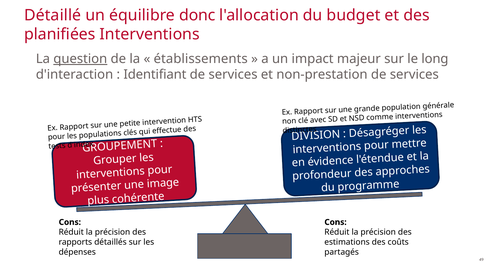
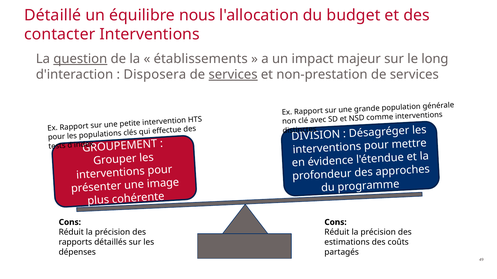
donc: donc -> nous
planifiées: planifiées -> contacter
Identifiant: Identifiant -> Disposera
services at (233, 75) underline: none -> present
